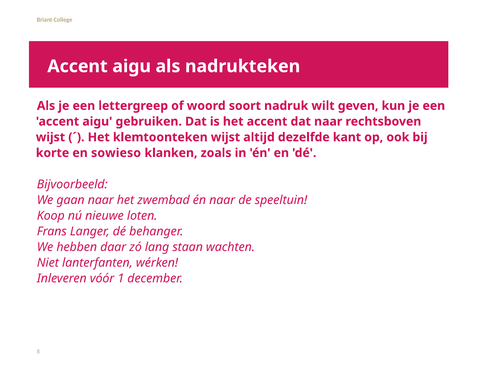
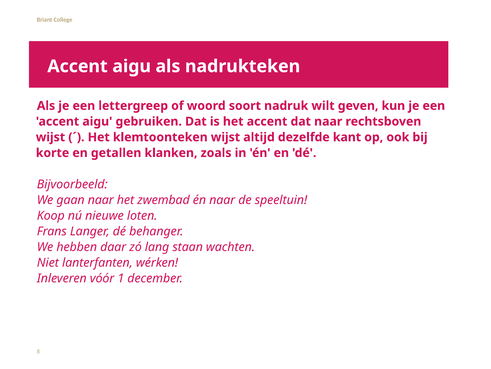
sowieso: sowieso -> getallen
